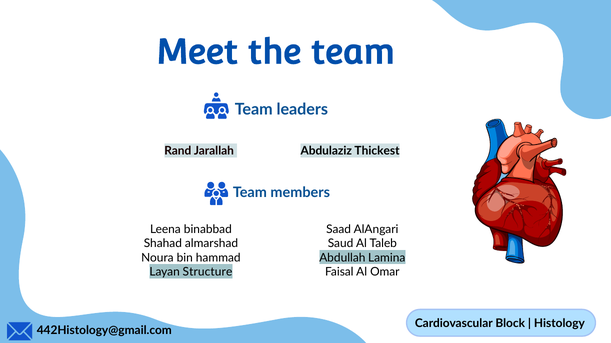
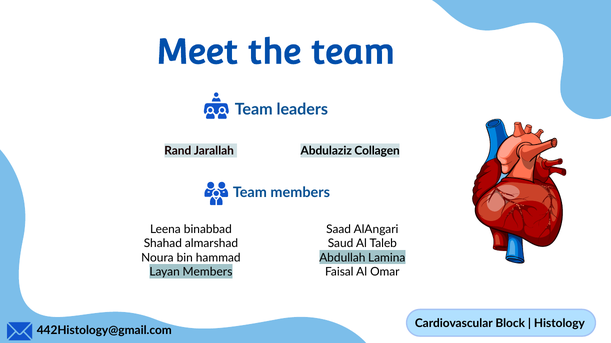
Thickest: Thickest -> Collagen
Layan Structure: Structure -> Members
